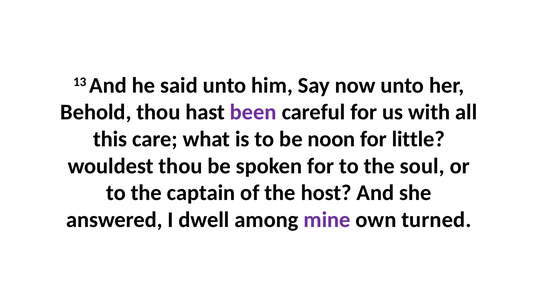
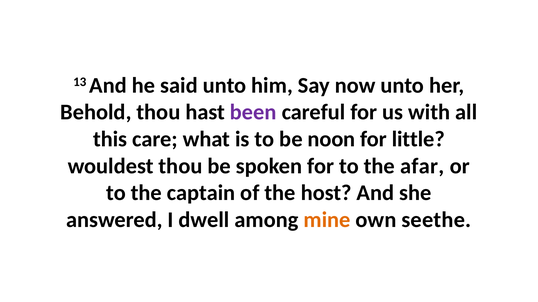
soul: soul -> afar
mine colour: purple -> orange
turned: turned -> seethe
